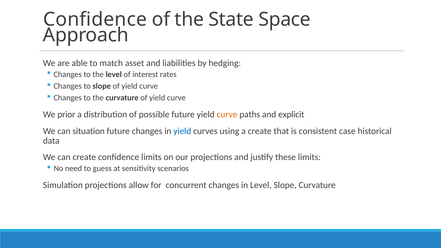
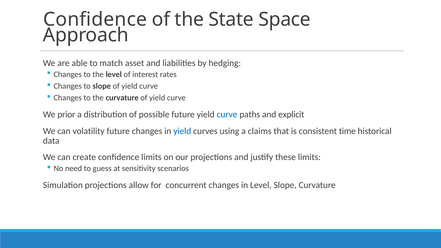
curve at (227, 115) colour: orange -> blue
situation: situation -> volatility
a create: create -> claims
case: case -> time
